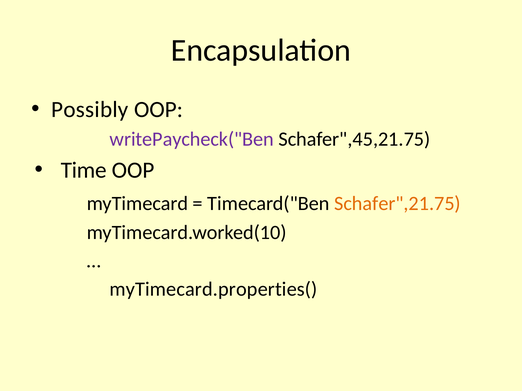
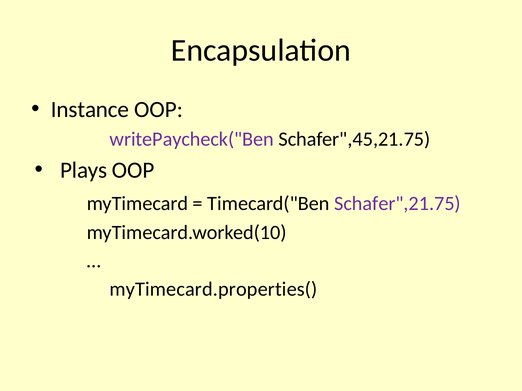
Possibly: Possibly -> Instance
Time: Time -> Plays
Schafer",21.75 colour: orange -> purple
